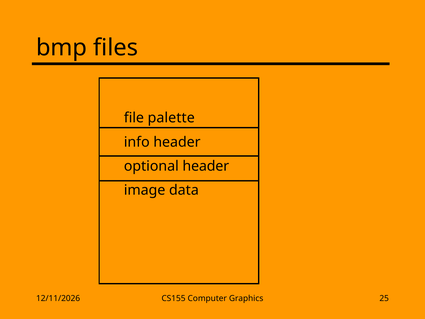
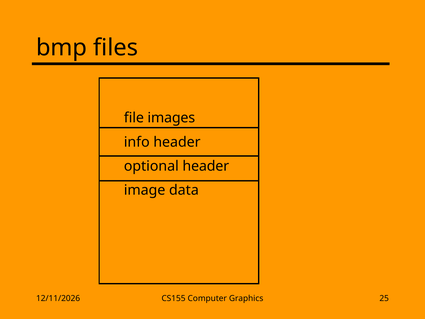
palette: palette -> images
